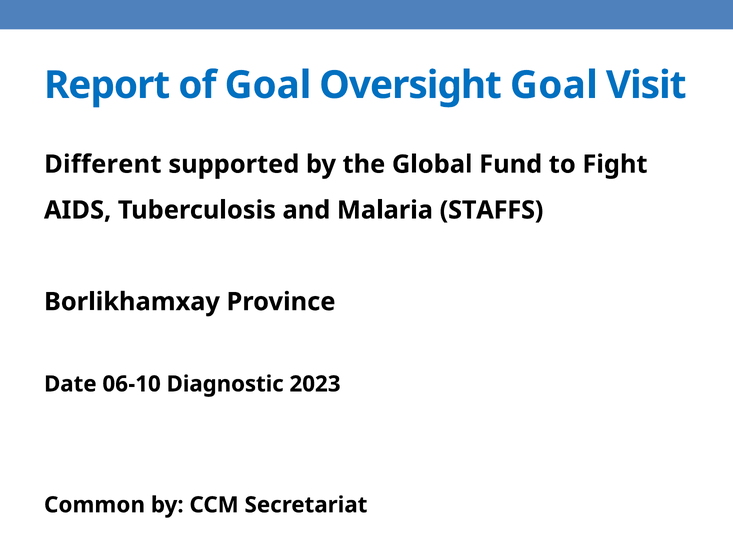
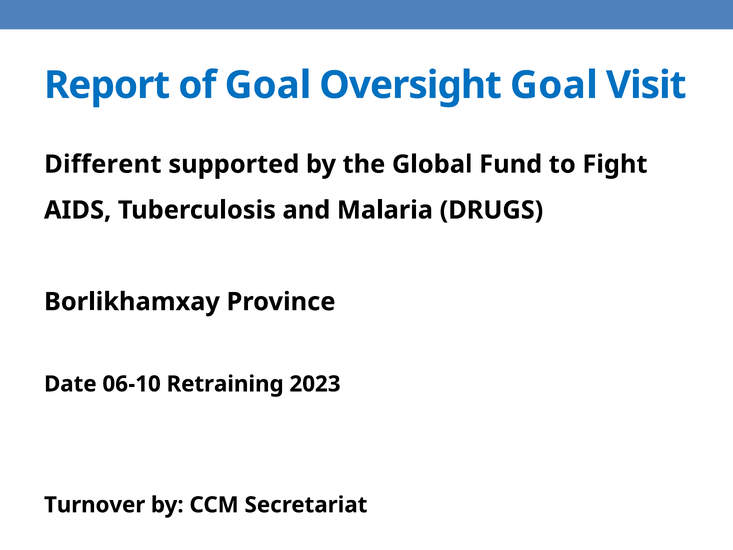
STAFFS: STAFFS -> DRUGS
Diagnostic: Diagnostic -> Retraining
Common: Common -> Turnover
